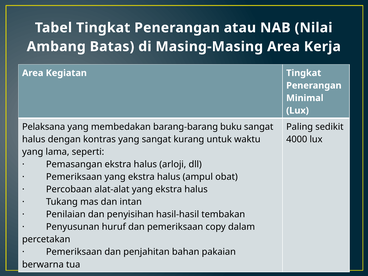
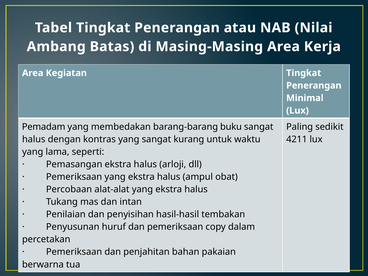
Pelaksana: Pelaksana -> Pemadam
4000: 4000 -> 4211
